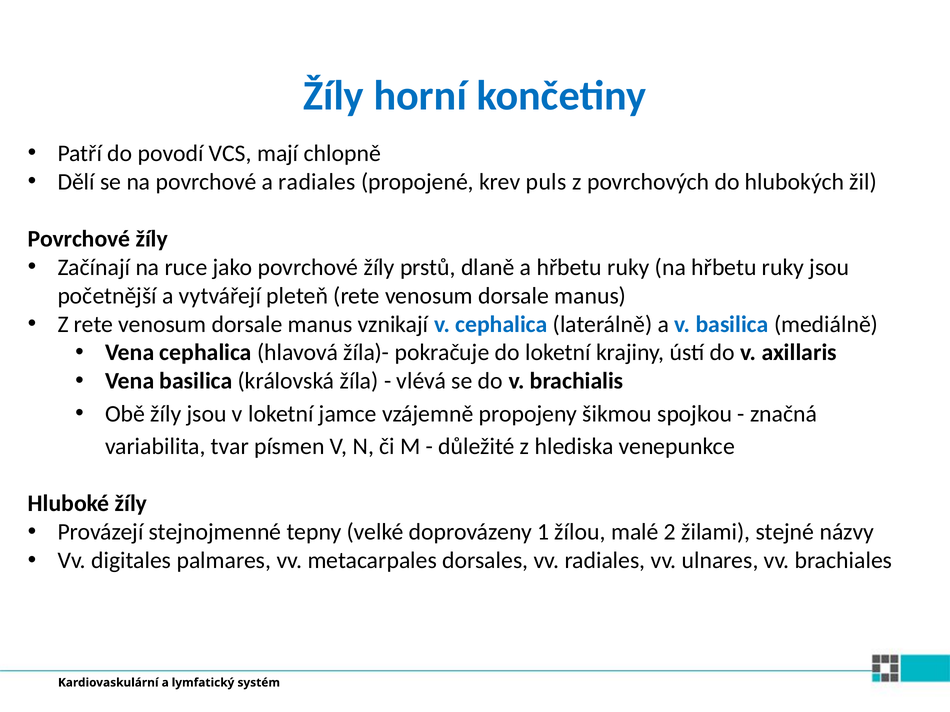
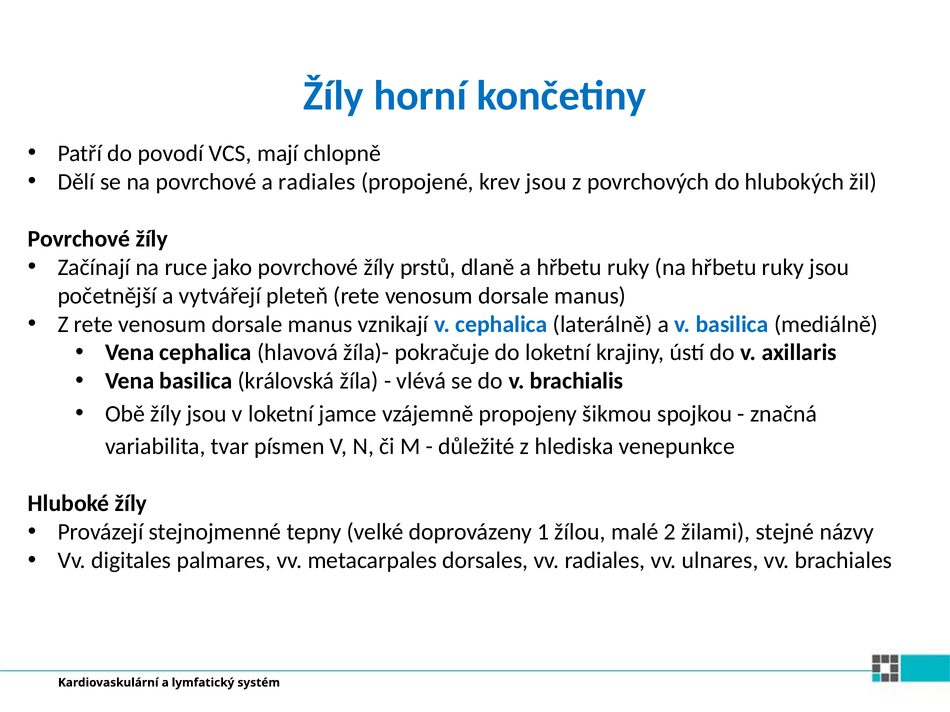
krev puls: puls -> jsou
